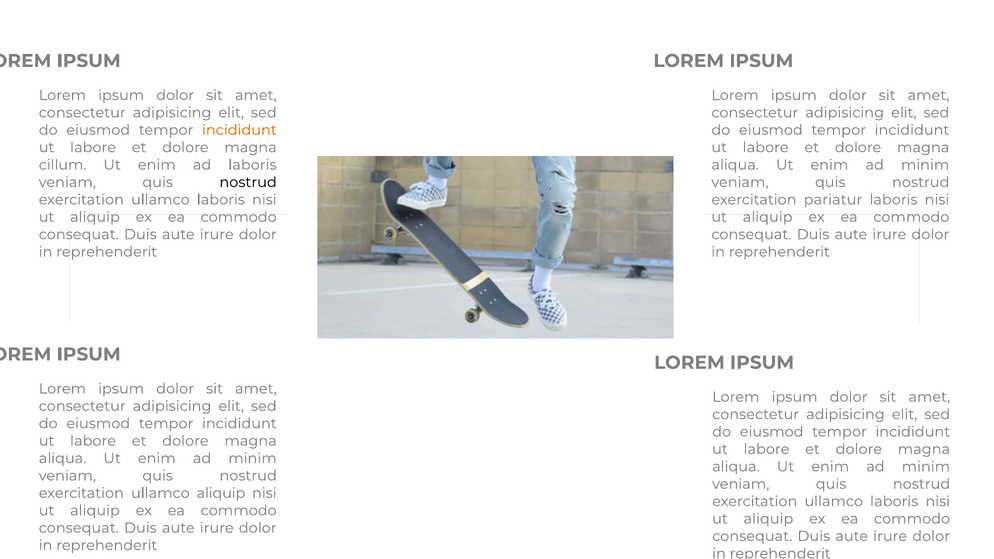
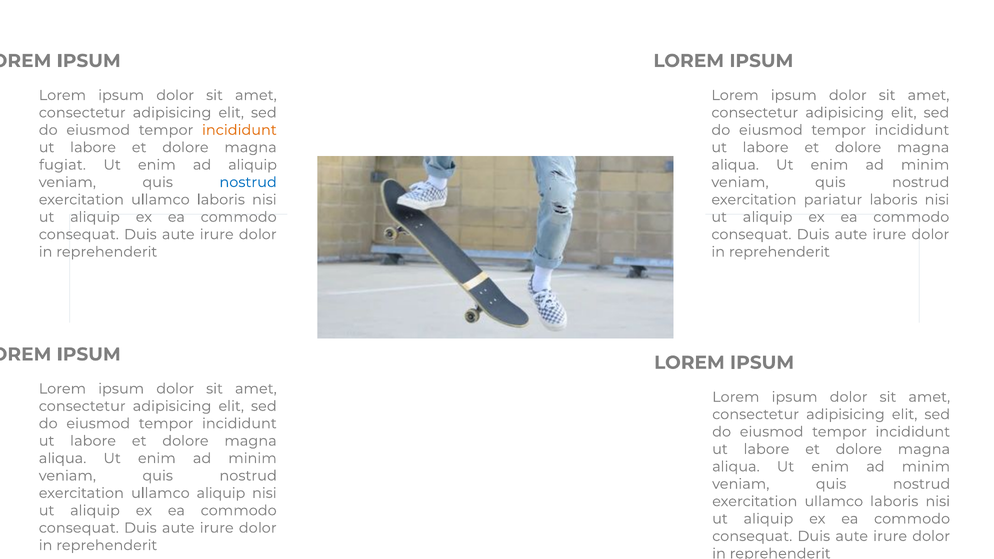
cillum: cillum -> fugiat
ad laboris: laboris -> aliquip
nostrud at (248, 182) colour: black -> blue
